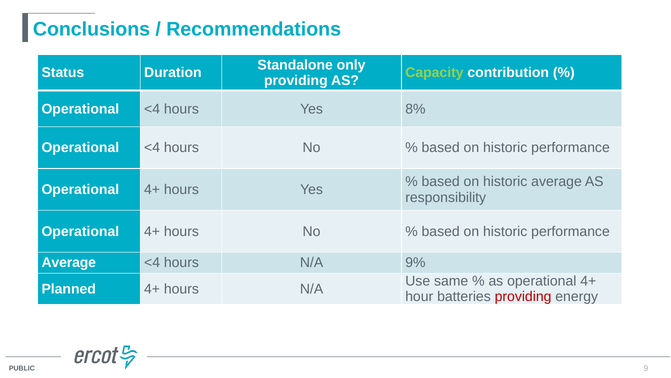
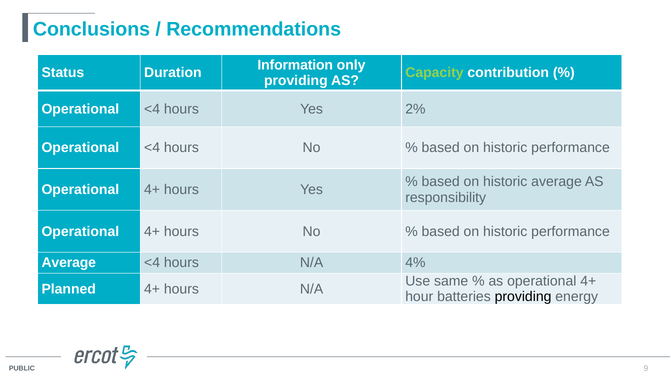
Standalone: Standalone -> Information
8%: 8% -> 2%
9%: 9% -> 4%
providing at (523, 296) colour: red -> black
